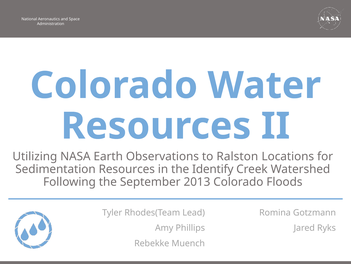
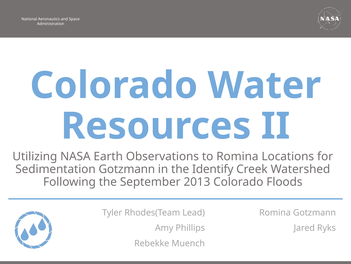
Ralston at (237, 156): Ralston -> Romina
Sedimentation Resources: Resources -> Gotzmann
